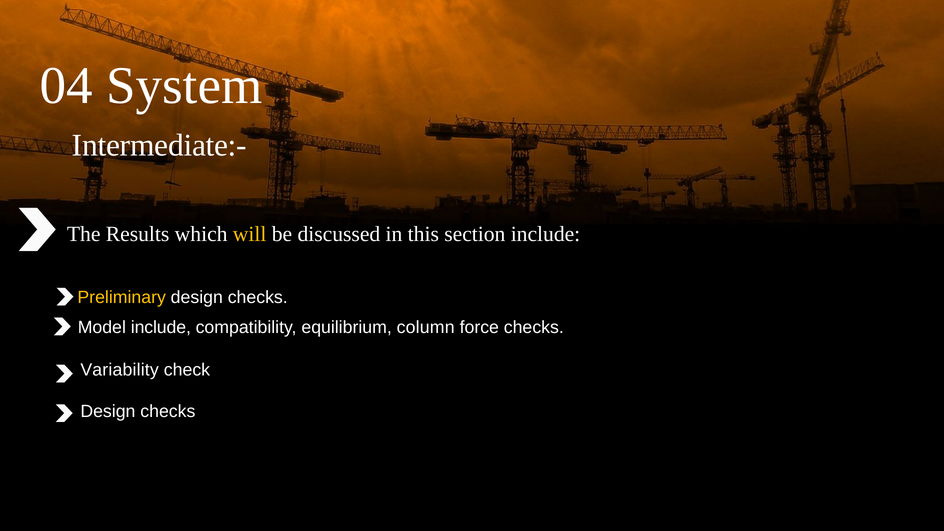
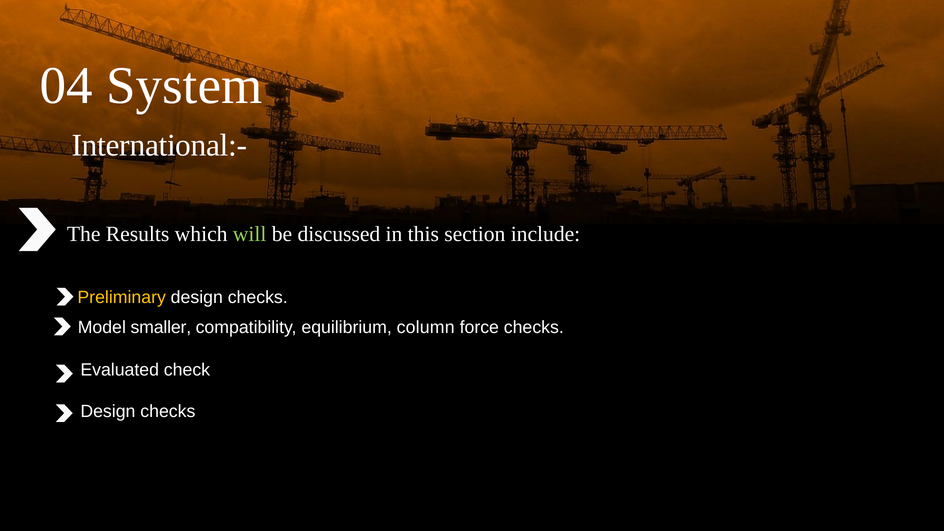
Intermediate:-: Intermediate:- -> International:-
will colour: yellow -> light green
Model include: include -> smaller
Variability: Variability -> Evaluated
